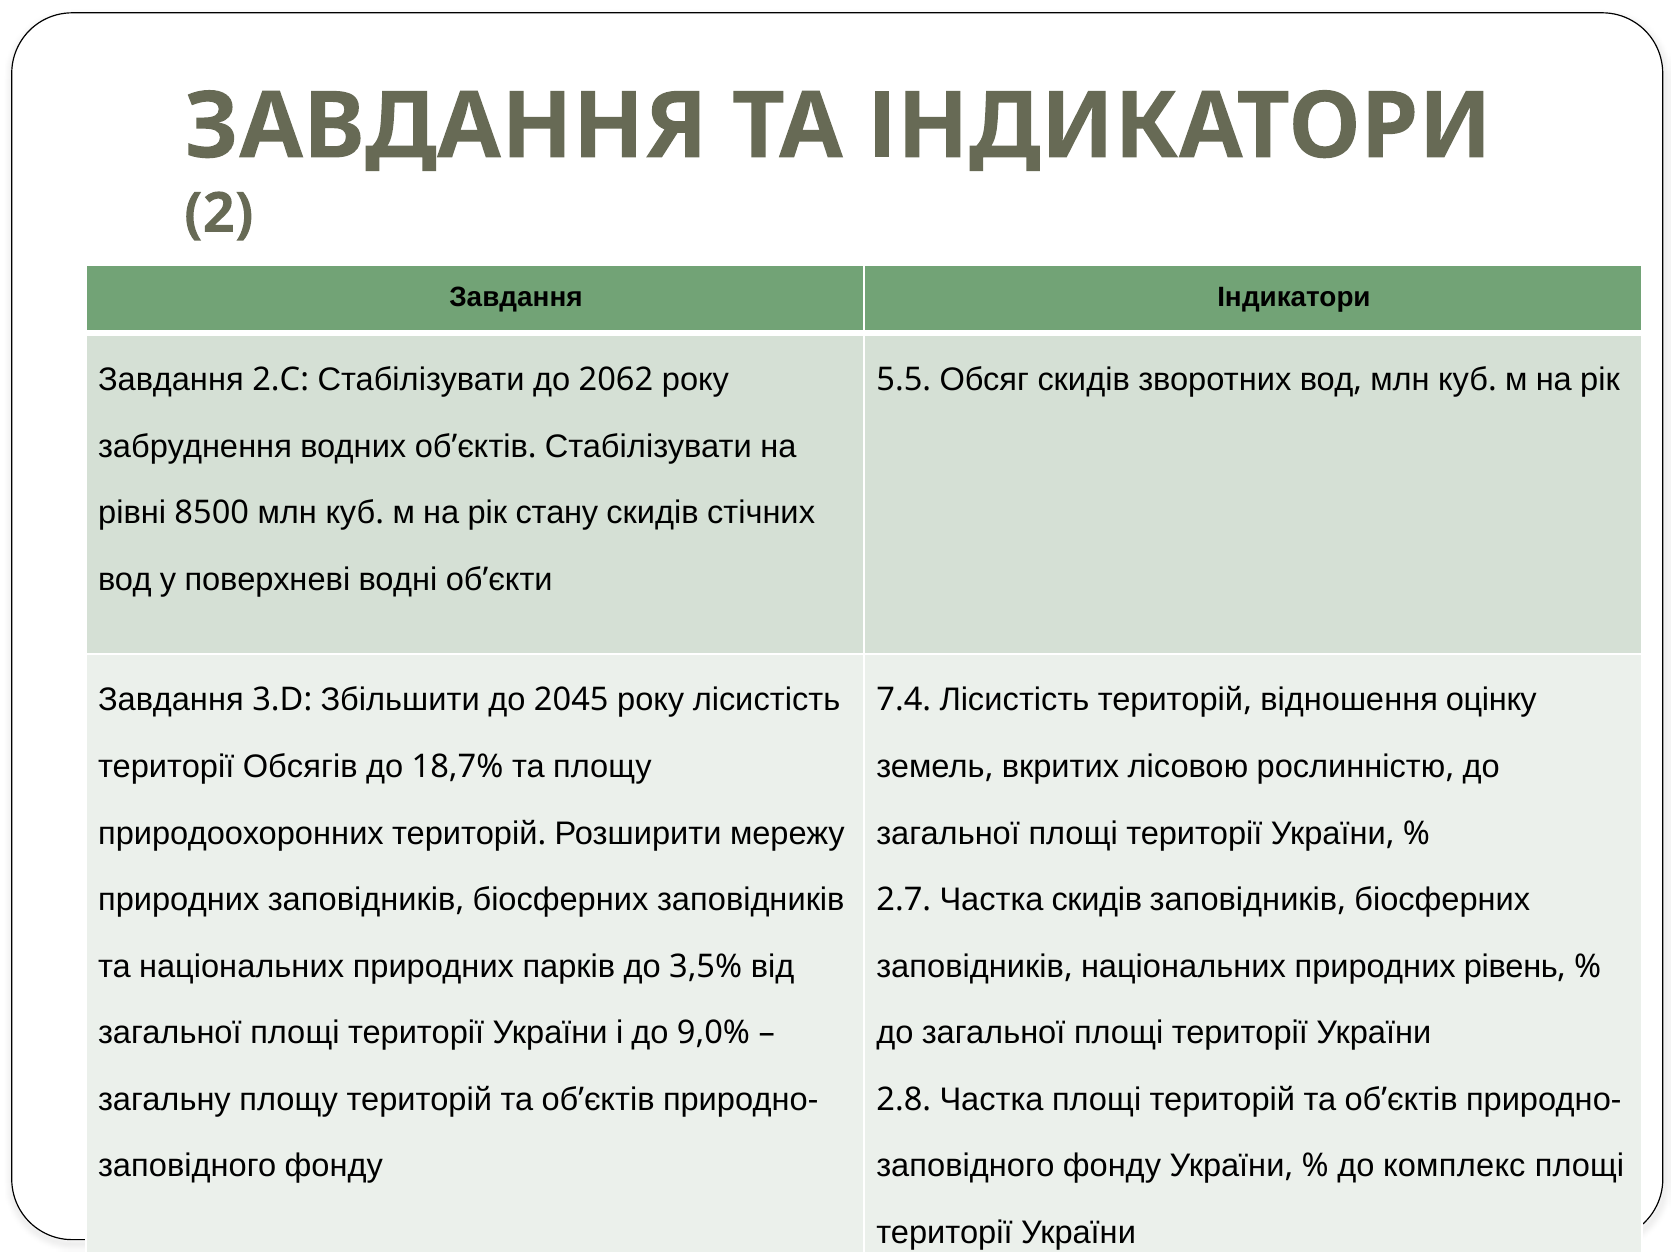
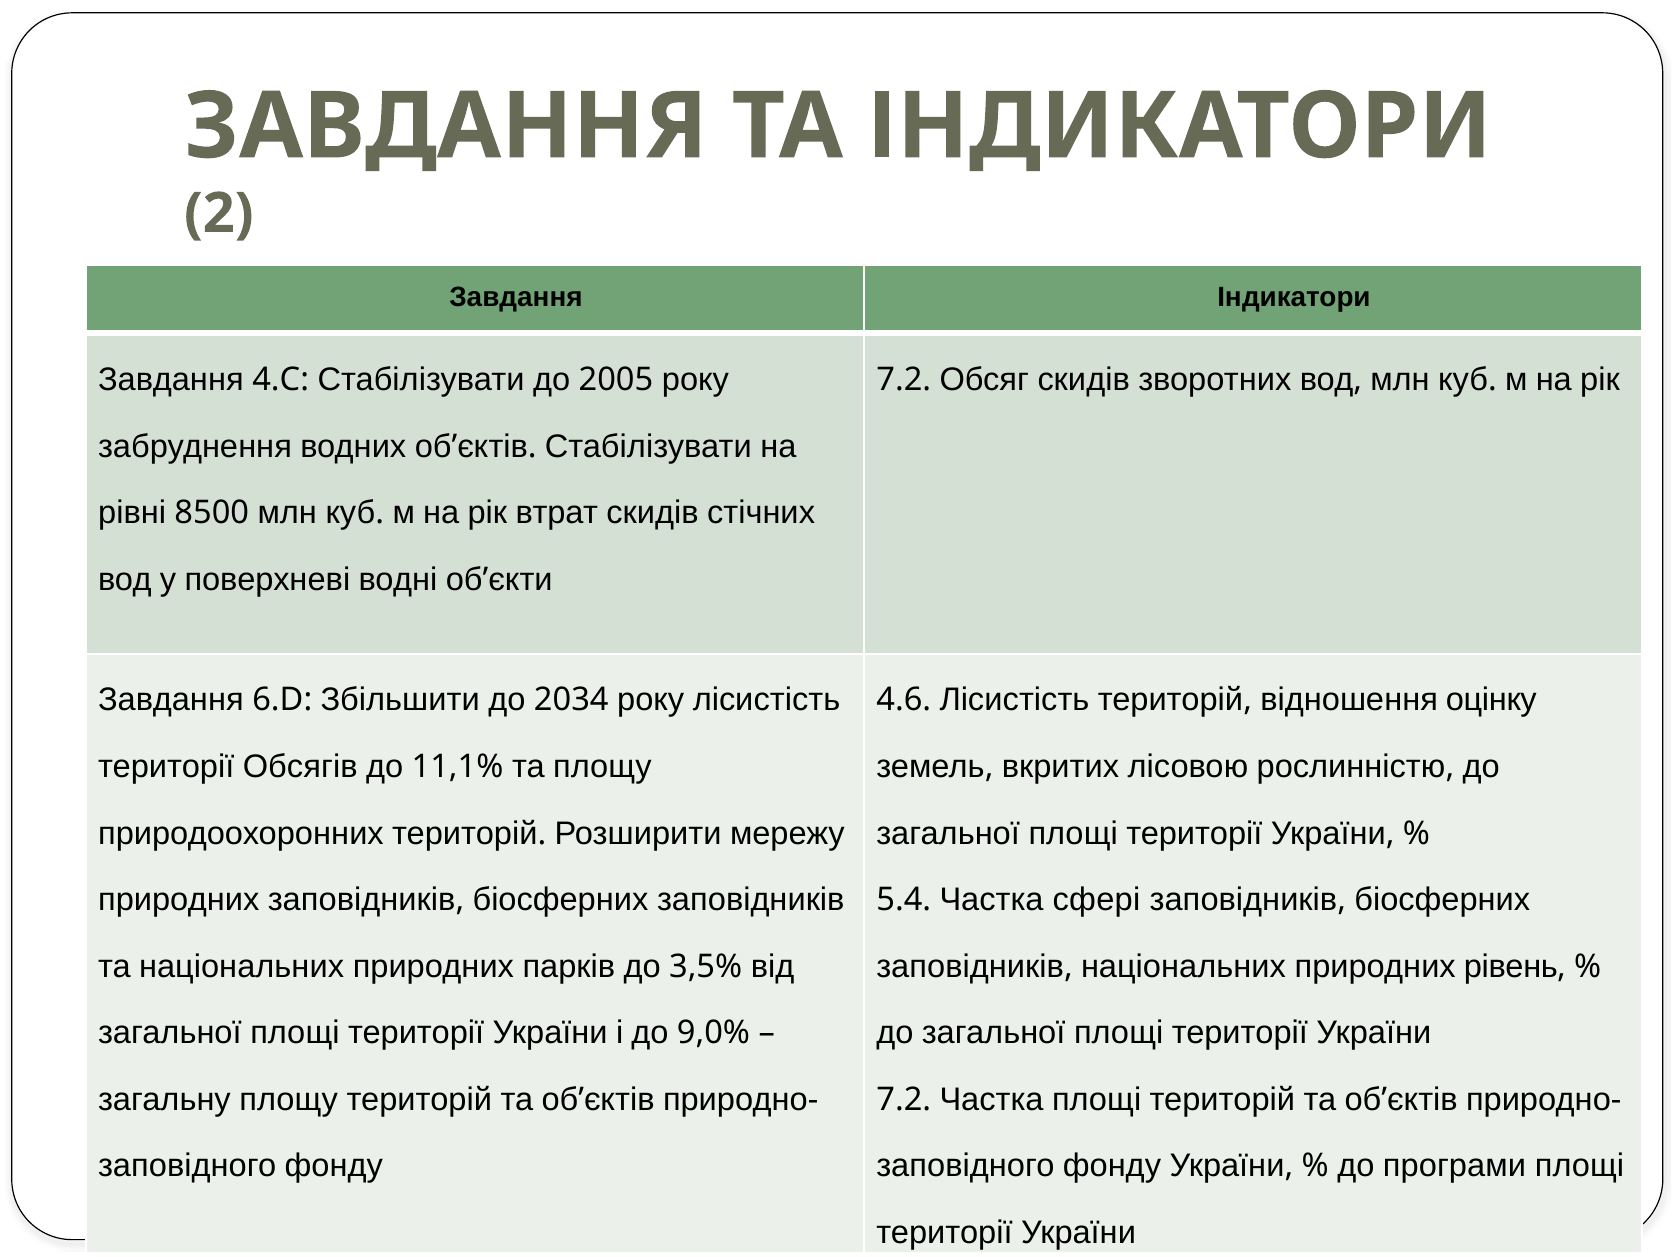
2.C: 2.C -> 4.C
2062: 2062 -> 2005
5.5 at (904, 379): 5.5 -> 7.2
стану: стану -> втрат
3.D: 3.D -> 6.D
2045: 2045 -> 2034
7.4: 7.4 -> 4.6
18,7%: 18,7% -> 11,1%
2.7: 2.7 -> 5.4
Частка скидів: скидів -> сфері
2.8 at (904, 1099): 2.8 -> 7.2
комплекс: комплекс -> програми
